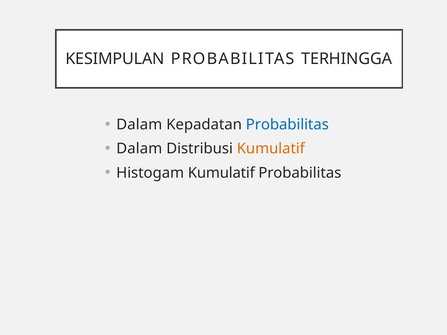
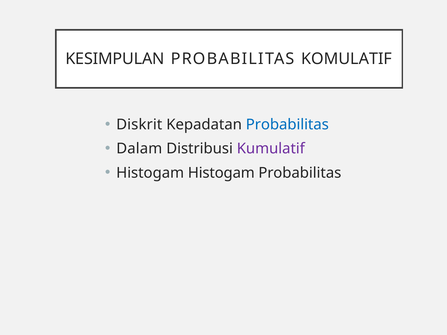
TERHINGGA: TERHINGGA -> KOMULATIF
Dalam at (139, 125): Dalam -> Diskrit
Kumulatif at (271, 149) colour: orange -> purple
Histogam Kumulatif: Kumulatif -> Histogam
